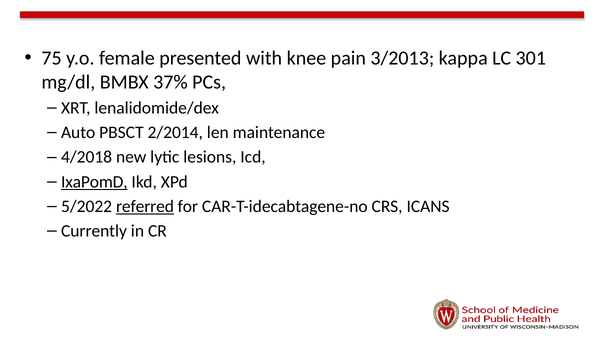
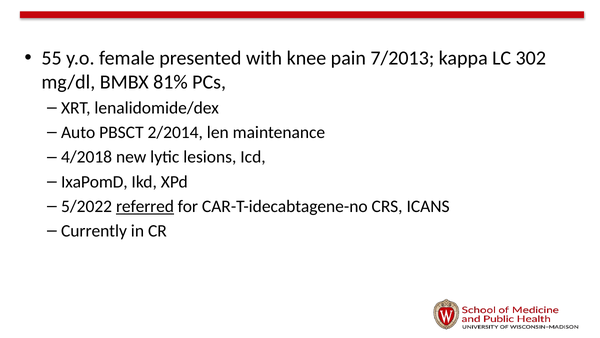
75: 75 -> 55
3/2013: 3/2013 -> 7/2013
301: 301 -> 302
37%: 37% -> 81%
IxaPomD underline: present -> none
